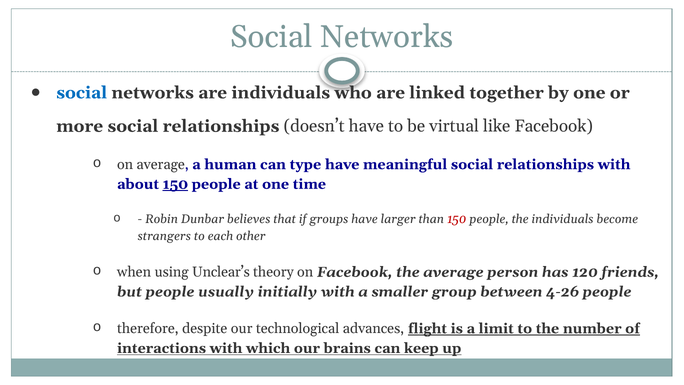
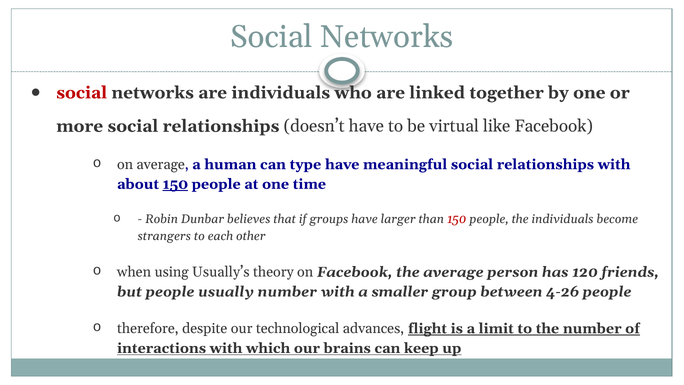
social at (82, 93) colour: blue -> red
Unclear’s: Unclear’s -> Usually’s
usually initially: initially -> number
